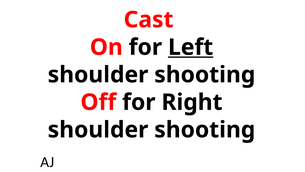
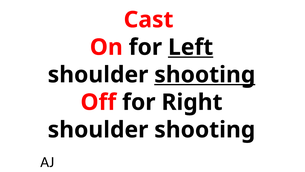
shooting at (205, 75) underline: none -> present
